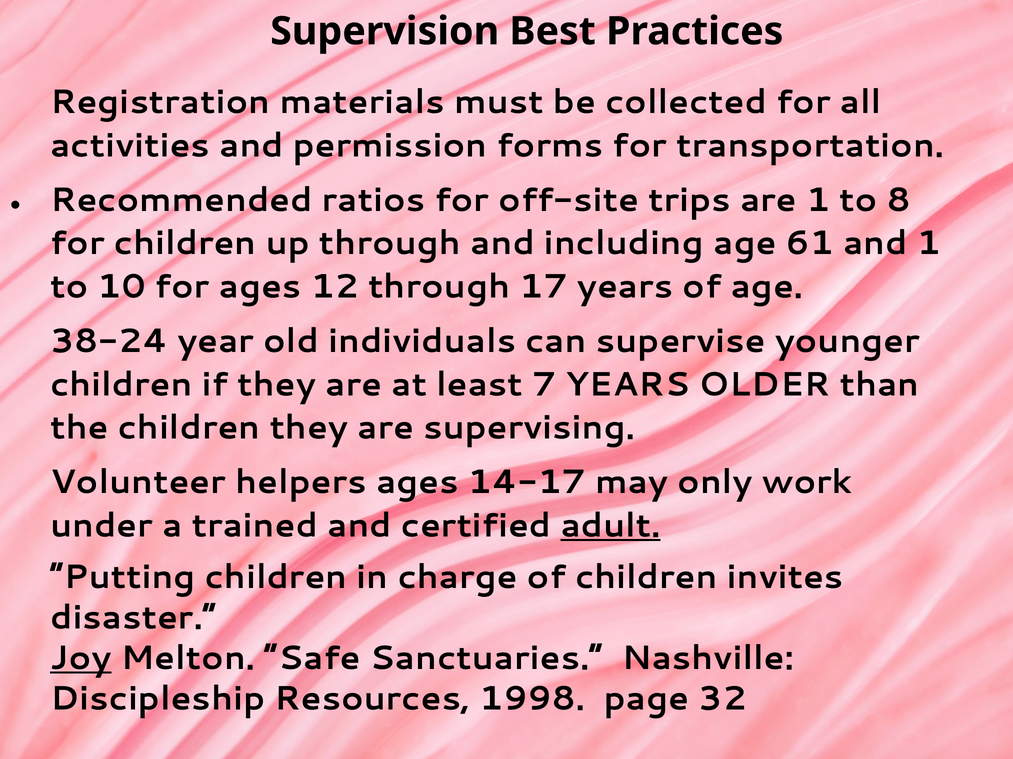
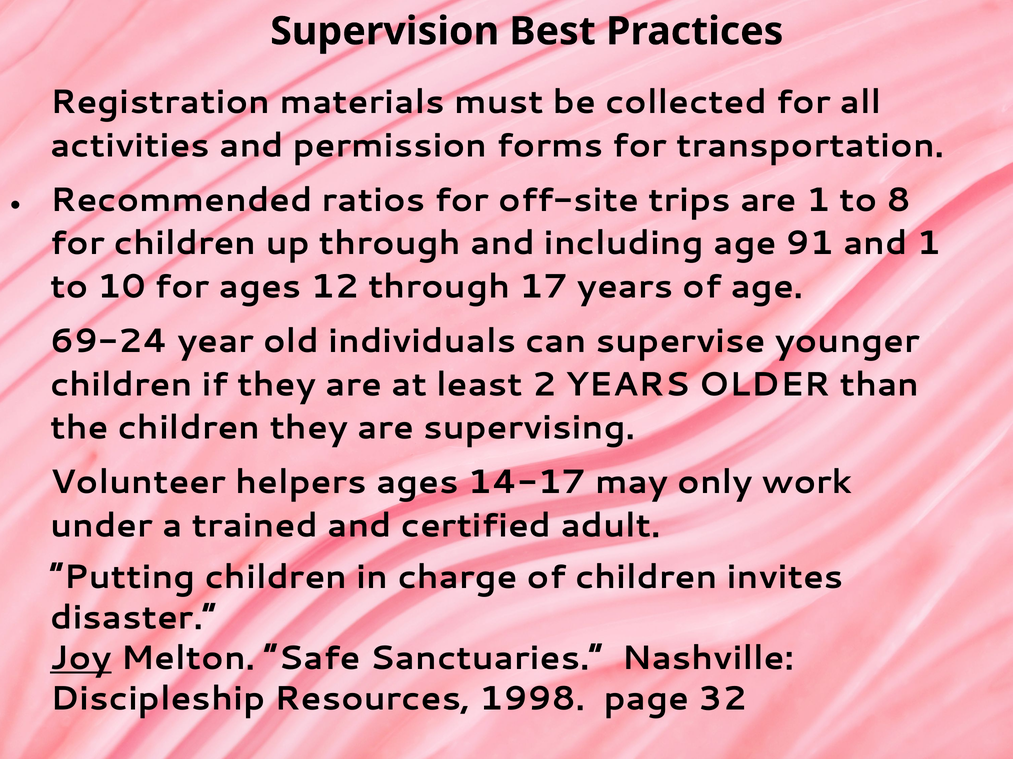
61: 61 -> 91
38-24: 38-24 -> 69-24
7: 7 -> 2
adult underline: present -> none
